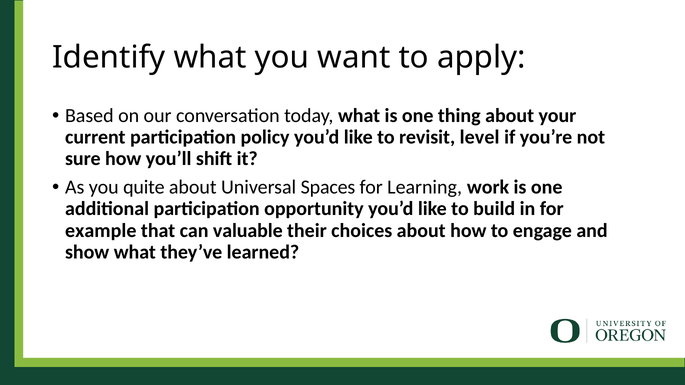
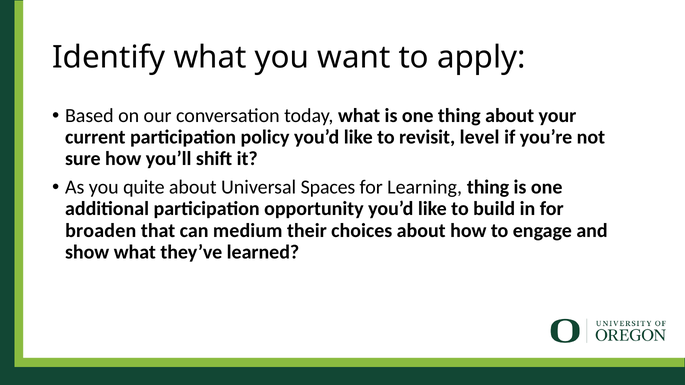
Learning work: work -> thing
example: example -> broaden
valuable: valuable -> medium
